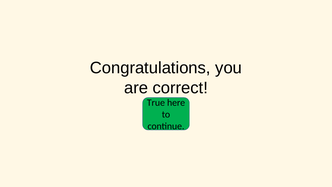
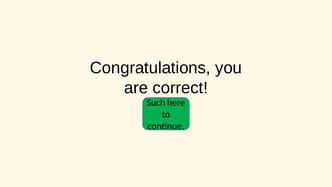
True: True -> Such
